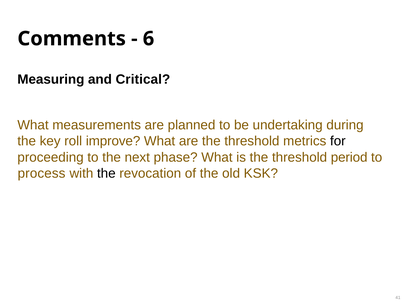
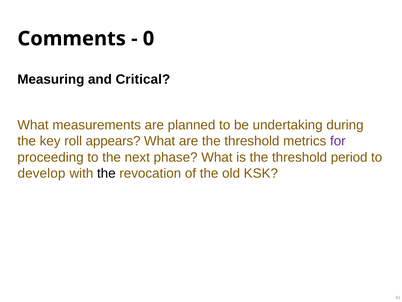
6: 6 -> 0
improve: improve -> appears
for colour: black -> purple
process: process -> develop
